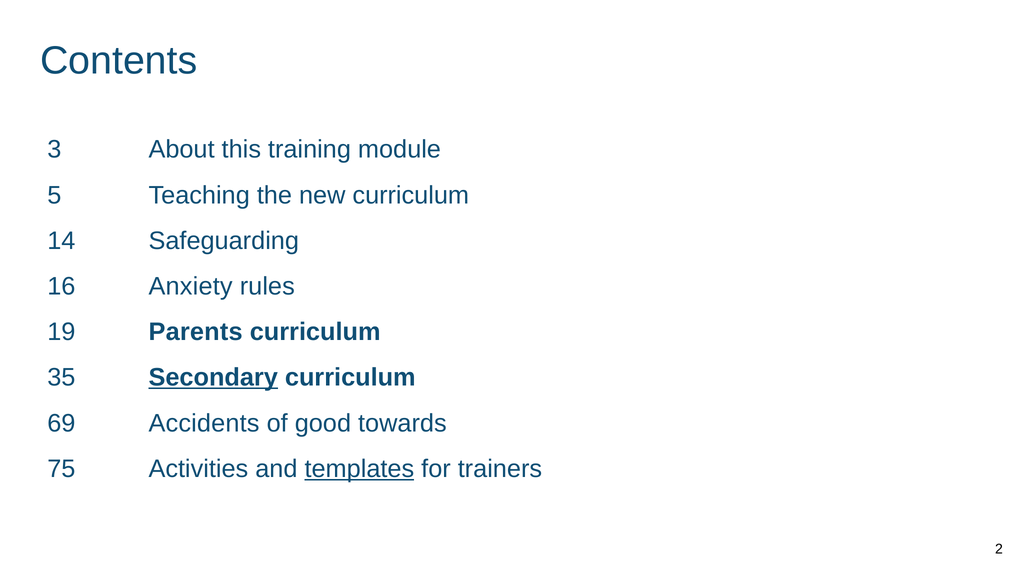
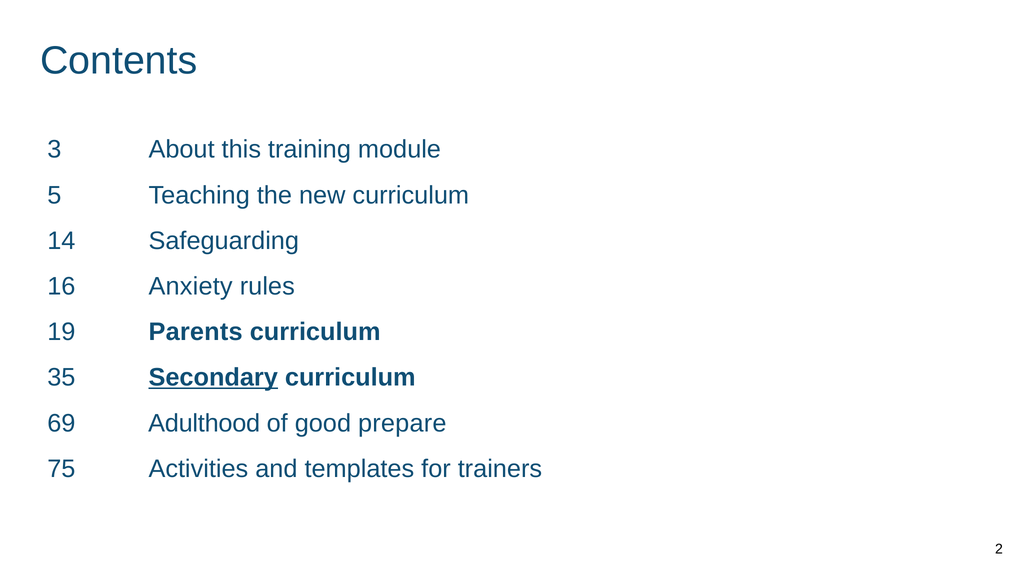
Accidents: Accidents -> Adulthood
towards: towards -> prepare
templates underline: present -> none
